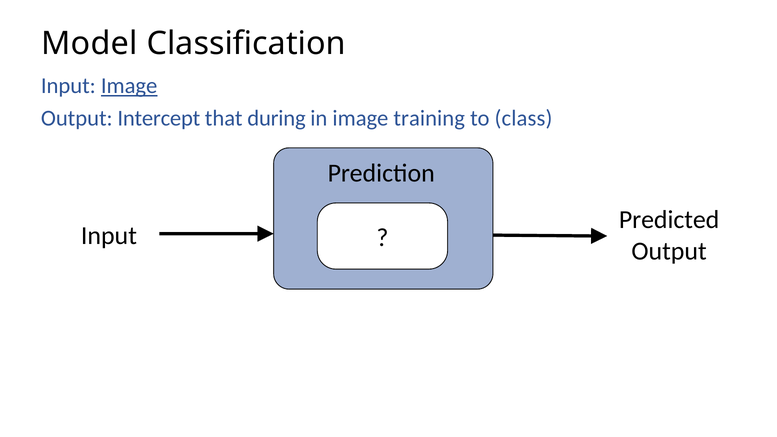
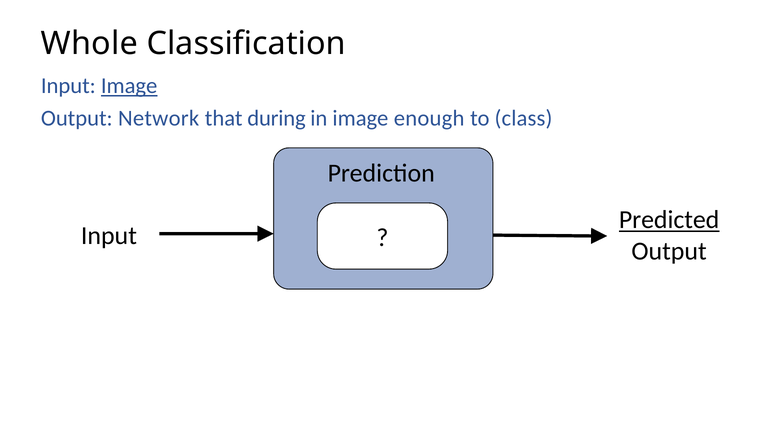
Model: Model -> Whole
Intercept: Intercept -> Network
training: training -> enough
Predicted underline: none -> present
